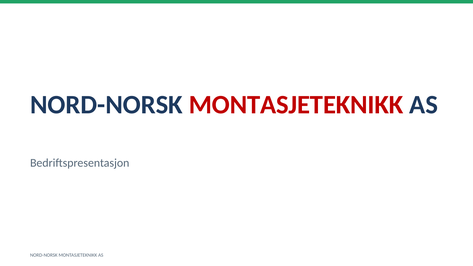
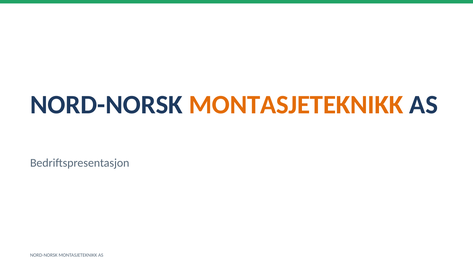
MONTASJETEKNIKK at (296, 105) colour: red -> orange
